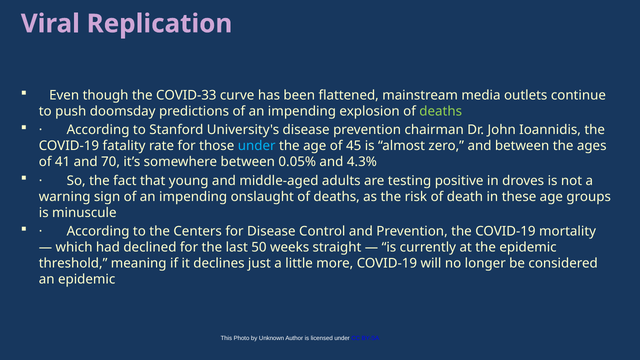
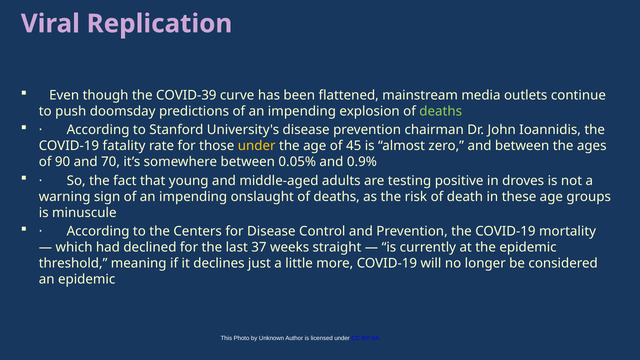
COVID-33: COVID-33 -> COVID-39
under at (257, 146) colour: light blue -> yellow
41: 41 -> 90
4.3%: 4.3% -> 0.9%
50: 50 -> 37
